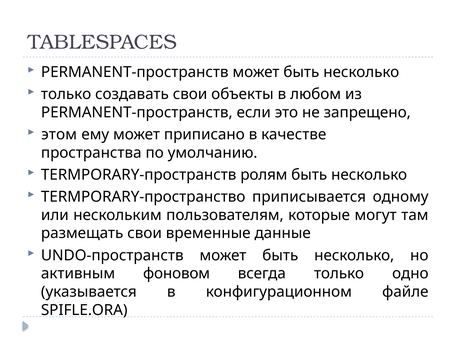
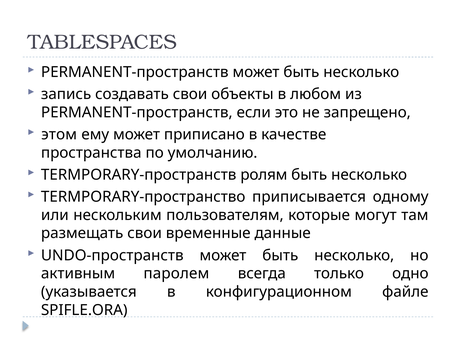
только at (66, 94): только -> запись
фоновом: фоновом -> паролем
